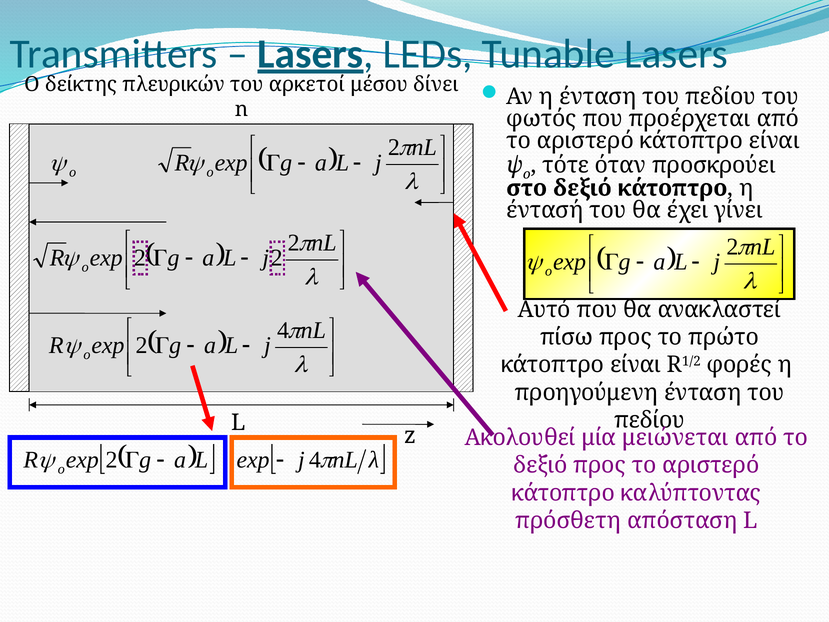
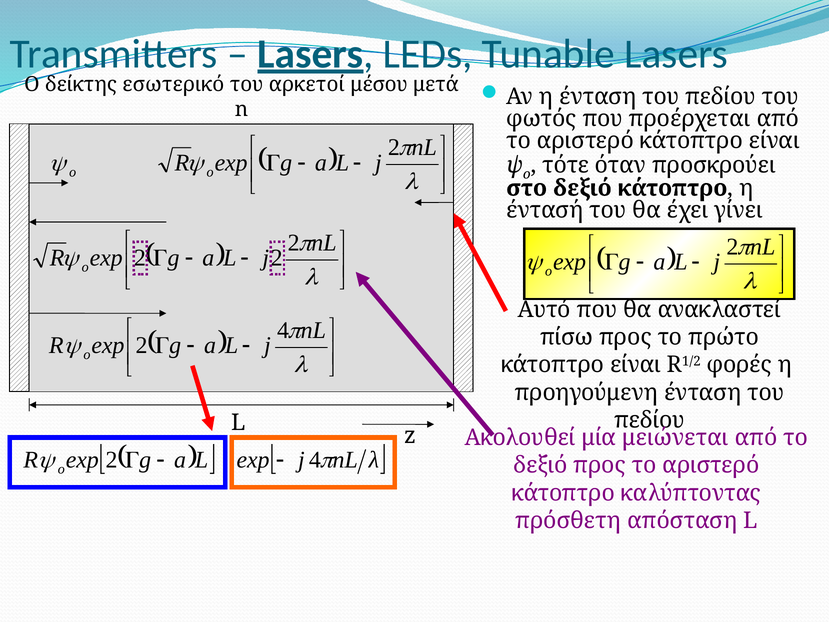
πλευρικών: πλευρικών -> εσωτερικό
δίνει: δίνει -> μετά
